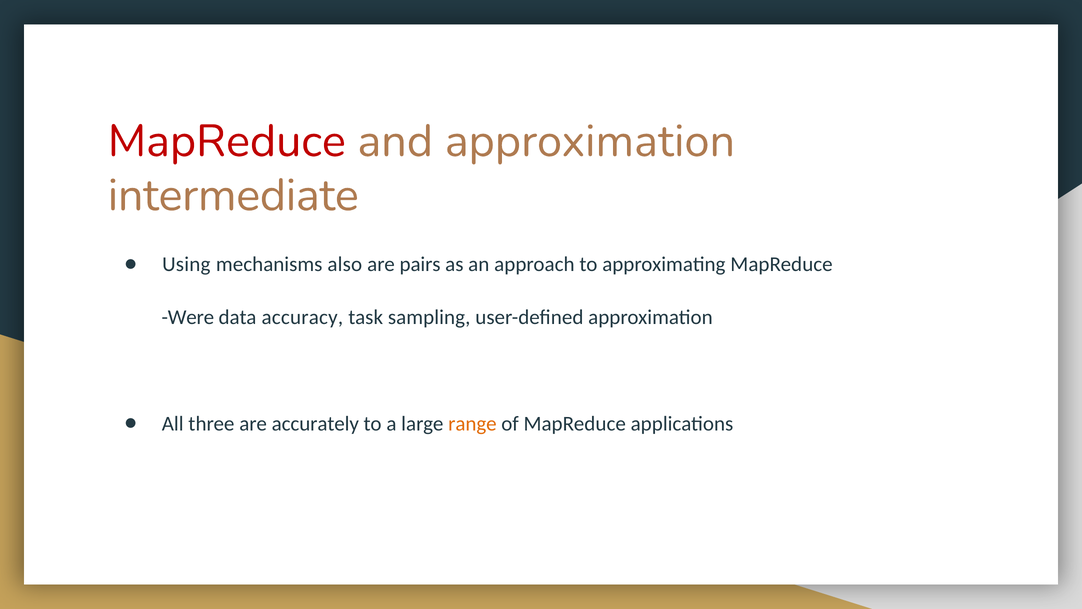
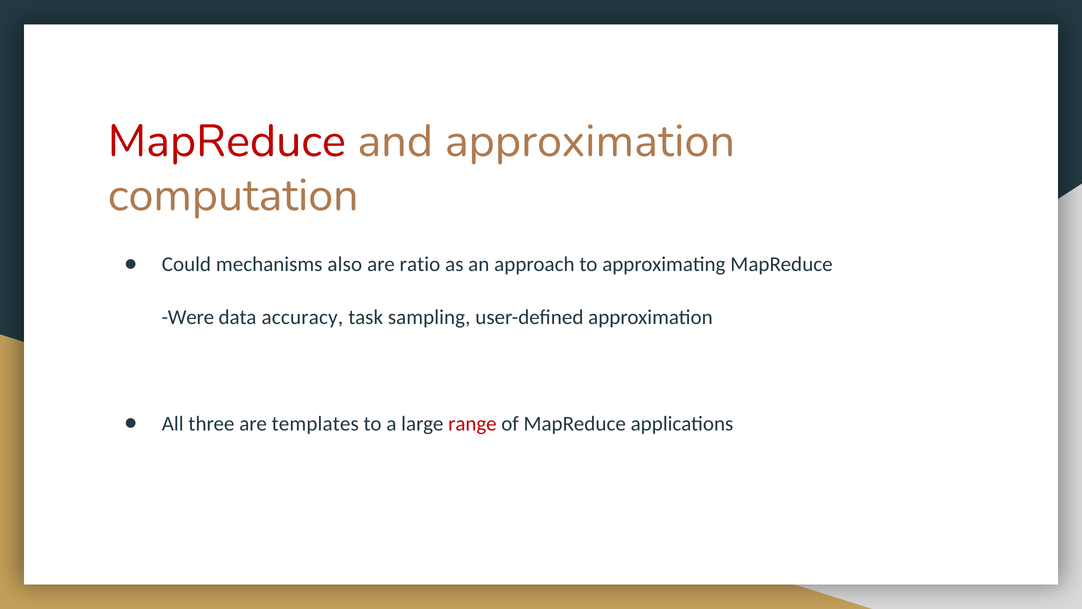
intermediate: intermediate -> computation
Using: Using -> Could
pairs: pairs -> ratio
accurately: accurately -> templates
range colour: orange -> red
